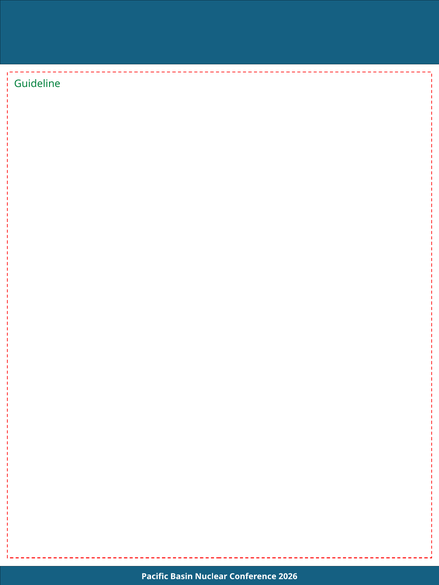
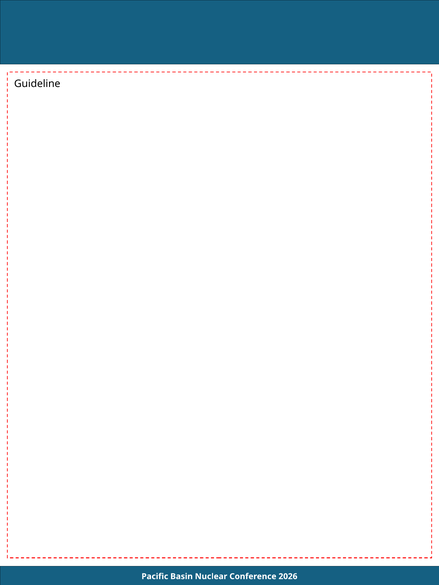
Guideline colour: green -> black
